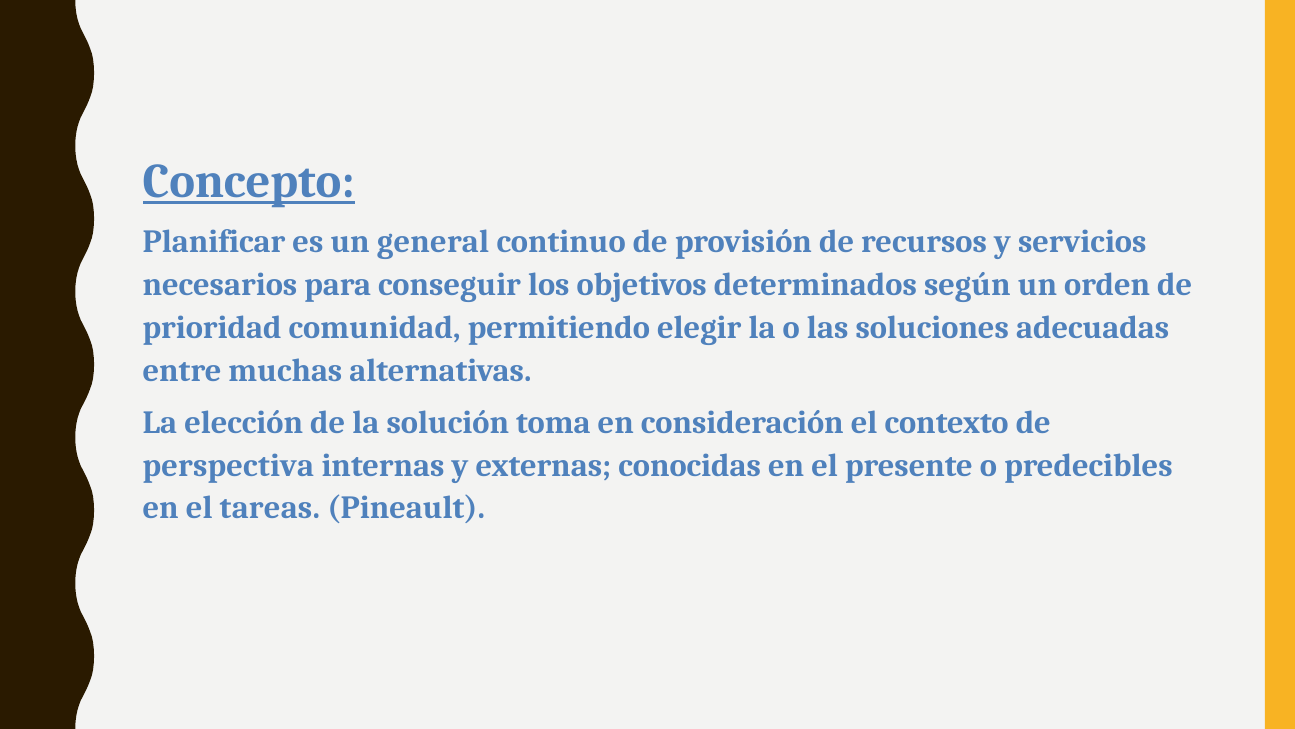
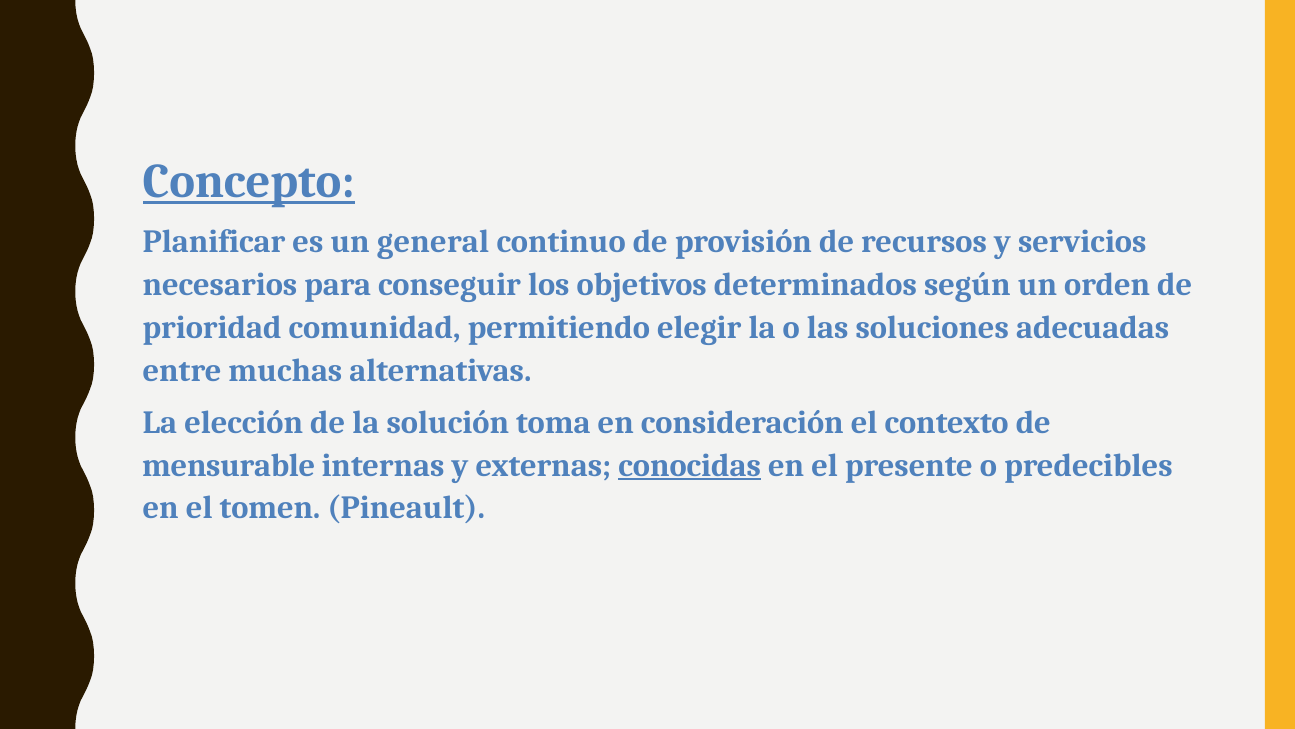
perspectiva: perspectiva -> mensurable
conocidas underline: none -> present
tareas: tareas -> tomen
